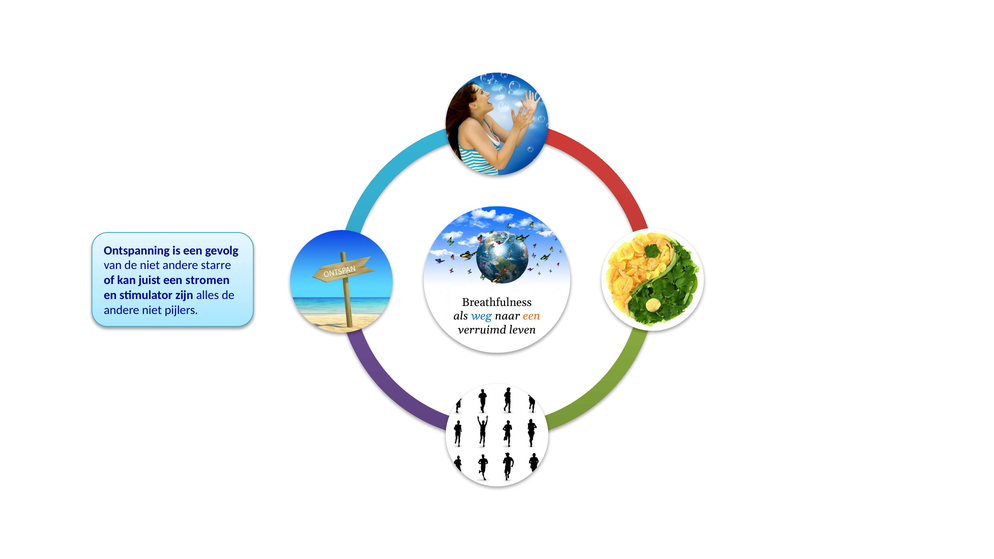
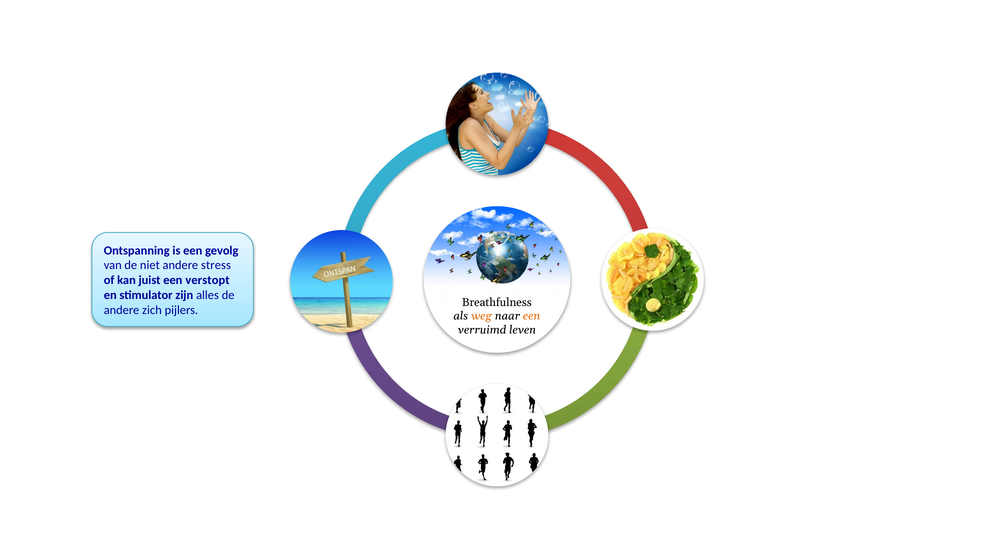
starre: starre -> stress
stromen: stromen -> verstopt
andere niet: niet -> zich
weg colour: blue -> orange
